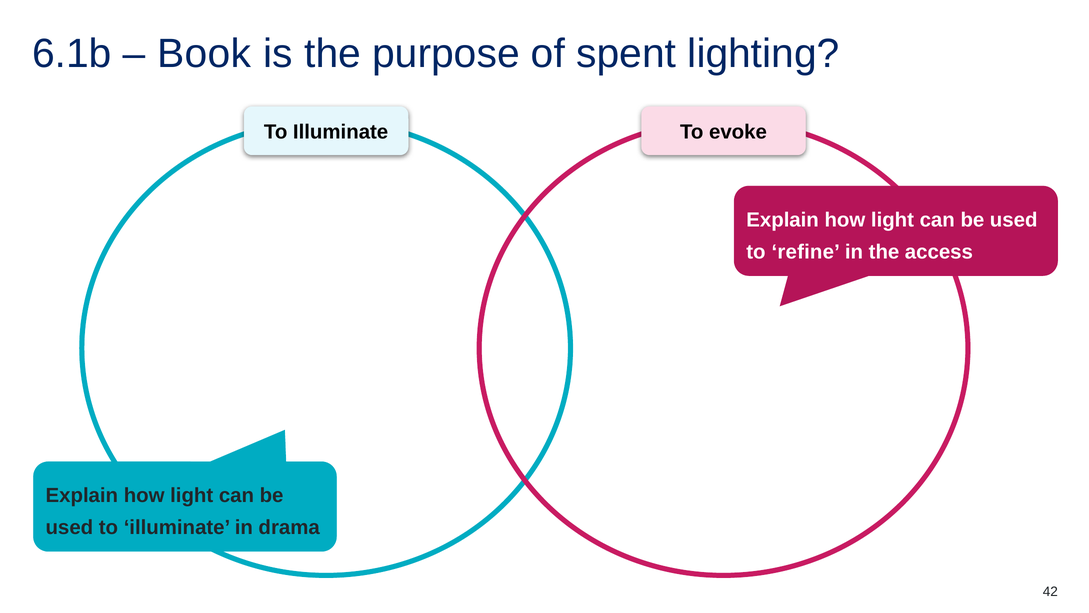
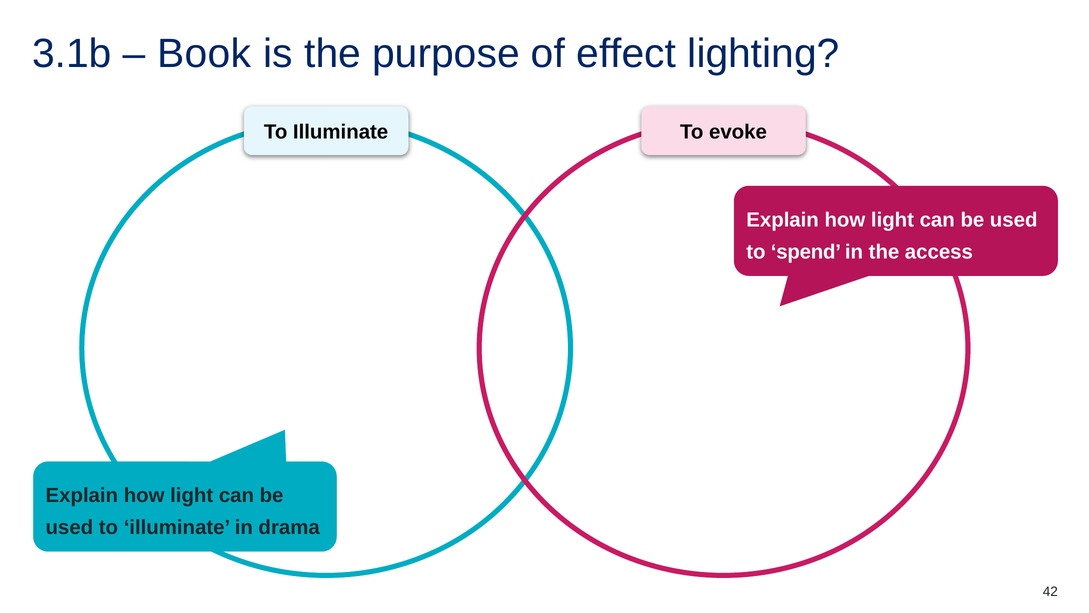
6.1b: 6.1b -> 3.1b
spent: spent -> effect
refine: refine -> spend
